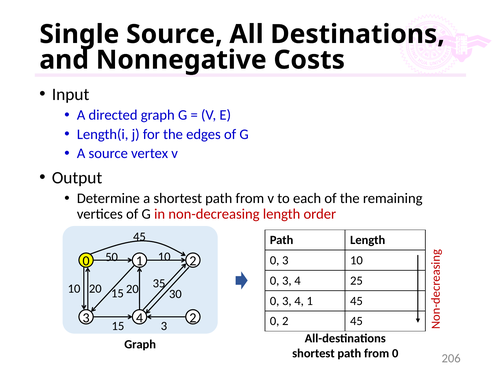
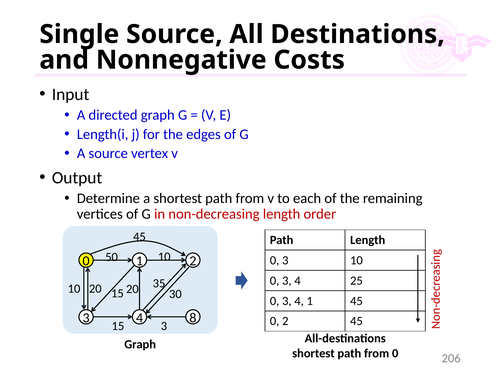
4 2: 2 -> 8
